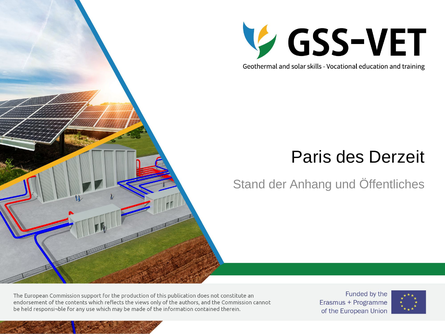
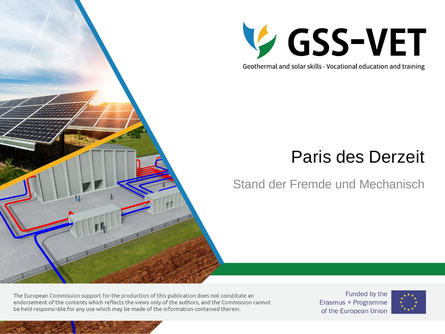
Anhang: Anhang -> Fremde
Öffentliches: Öffentliches -> Mechanisch
